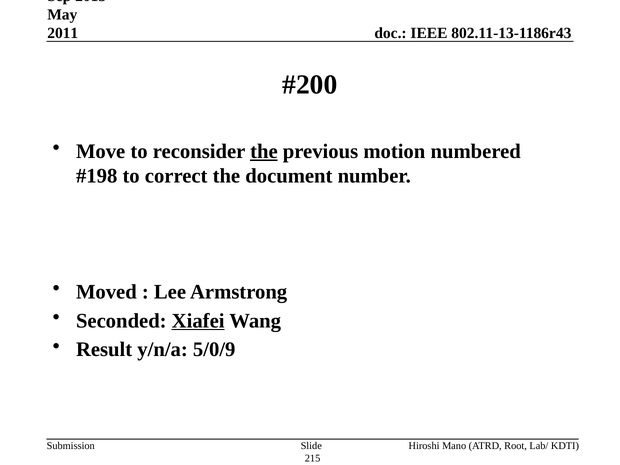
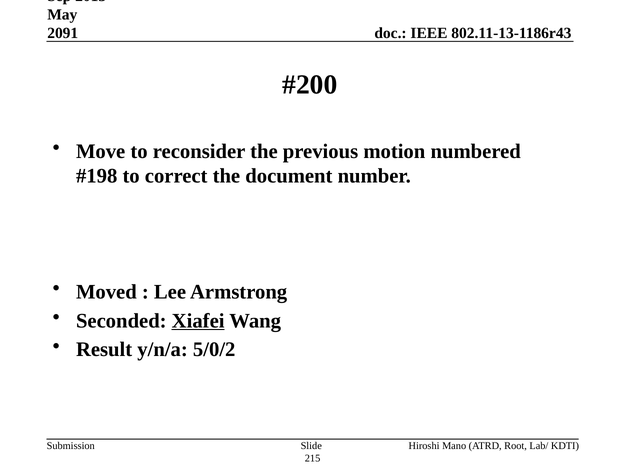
2011: 2011 -> 2091
the at (264, 151) underline: present -> none
5/0/9: 5/0/9 -> 5/0/2
